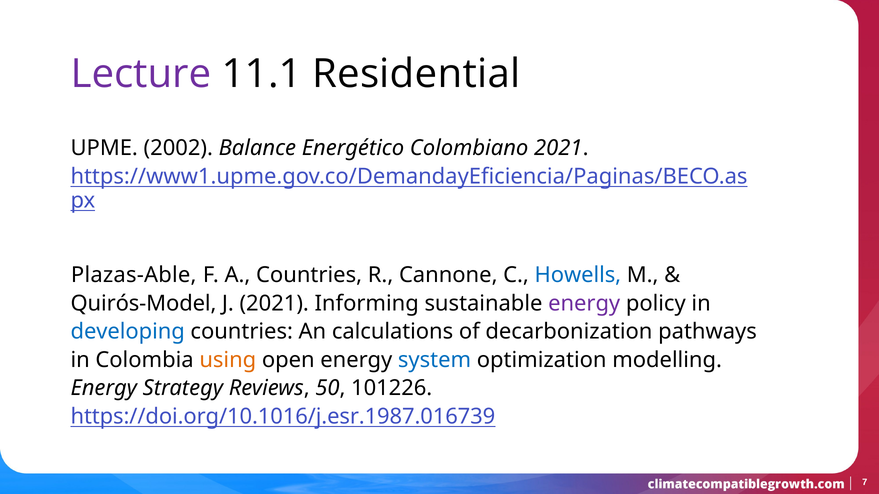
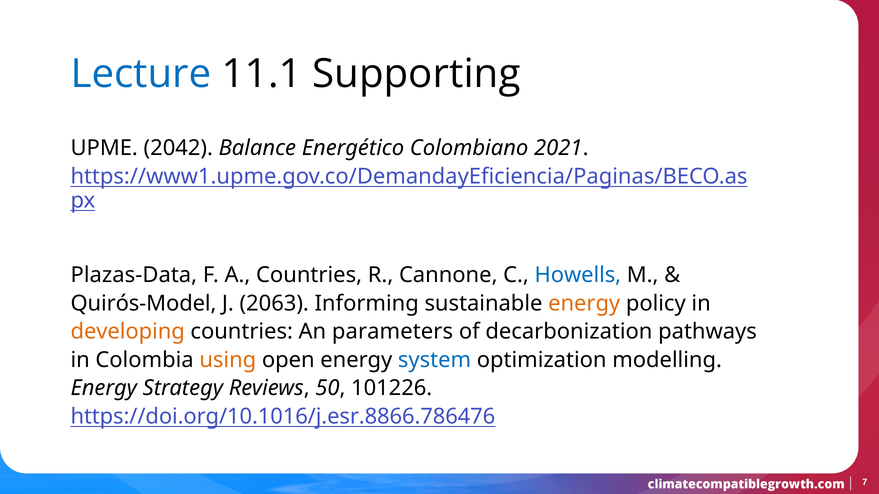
Lecture colour: purple -> blue
Residential: Residential -> Supporting
2002: 2002 -> 2042
Plazas-Able: Plazas-Able -> Plazas-Data
J 2021: 2021 -> 2063
energy at (584, 304) colour: purple -> orange
developing colour: blue -> orange
calculations: calculations -> parameters
https://doi.org/10.1016/j.esr.1987.016739: https://doi.org/10.1016/j.esr.1987.016739 -> https://doi.org/10.1016/j.esr.8866.786476
